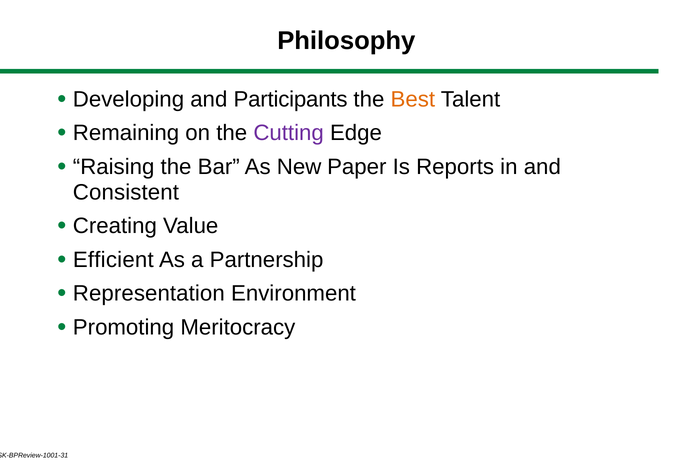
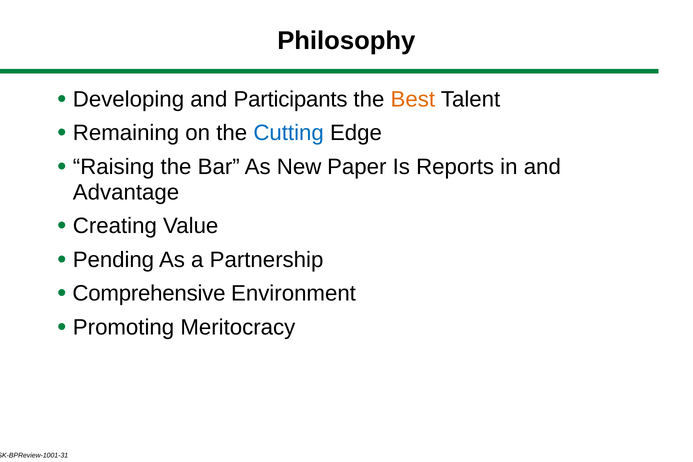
Cutting colour: purple -> blue
Consistent: Consistent -> Advantage
Efficient: Efficient -> Pending
Representation: Representation -> Comprehensive
